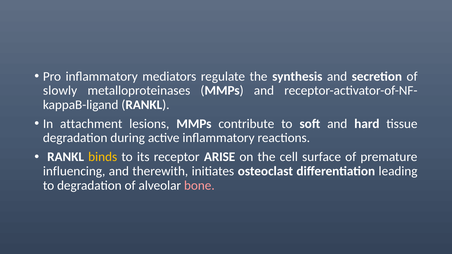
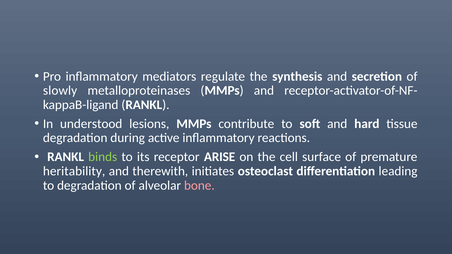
attachment: attachment -> understood
binds colour: yellow -> light green
influencing: influencing -> heritability
